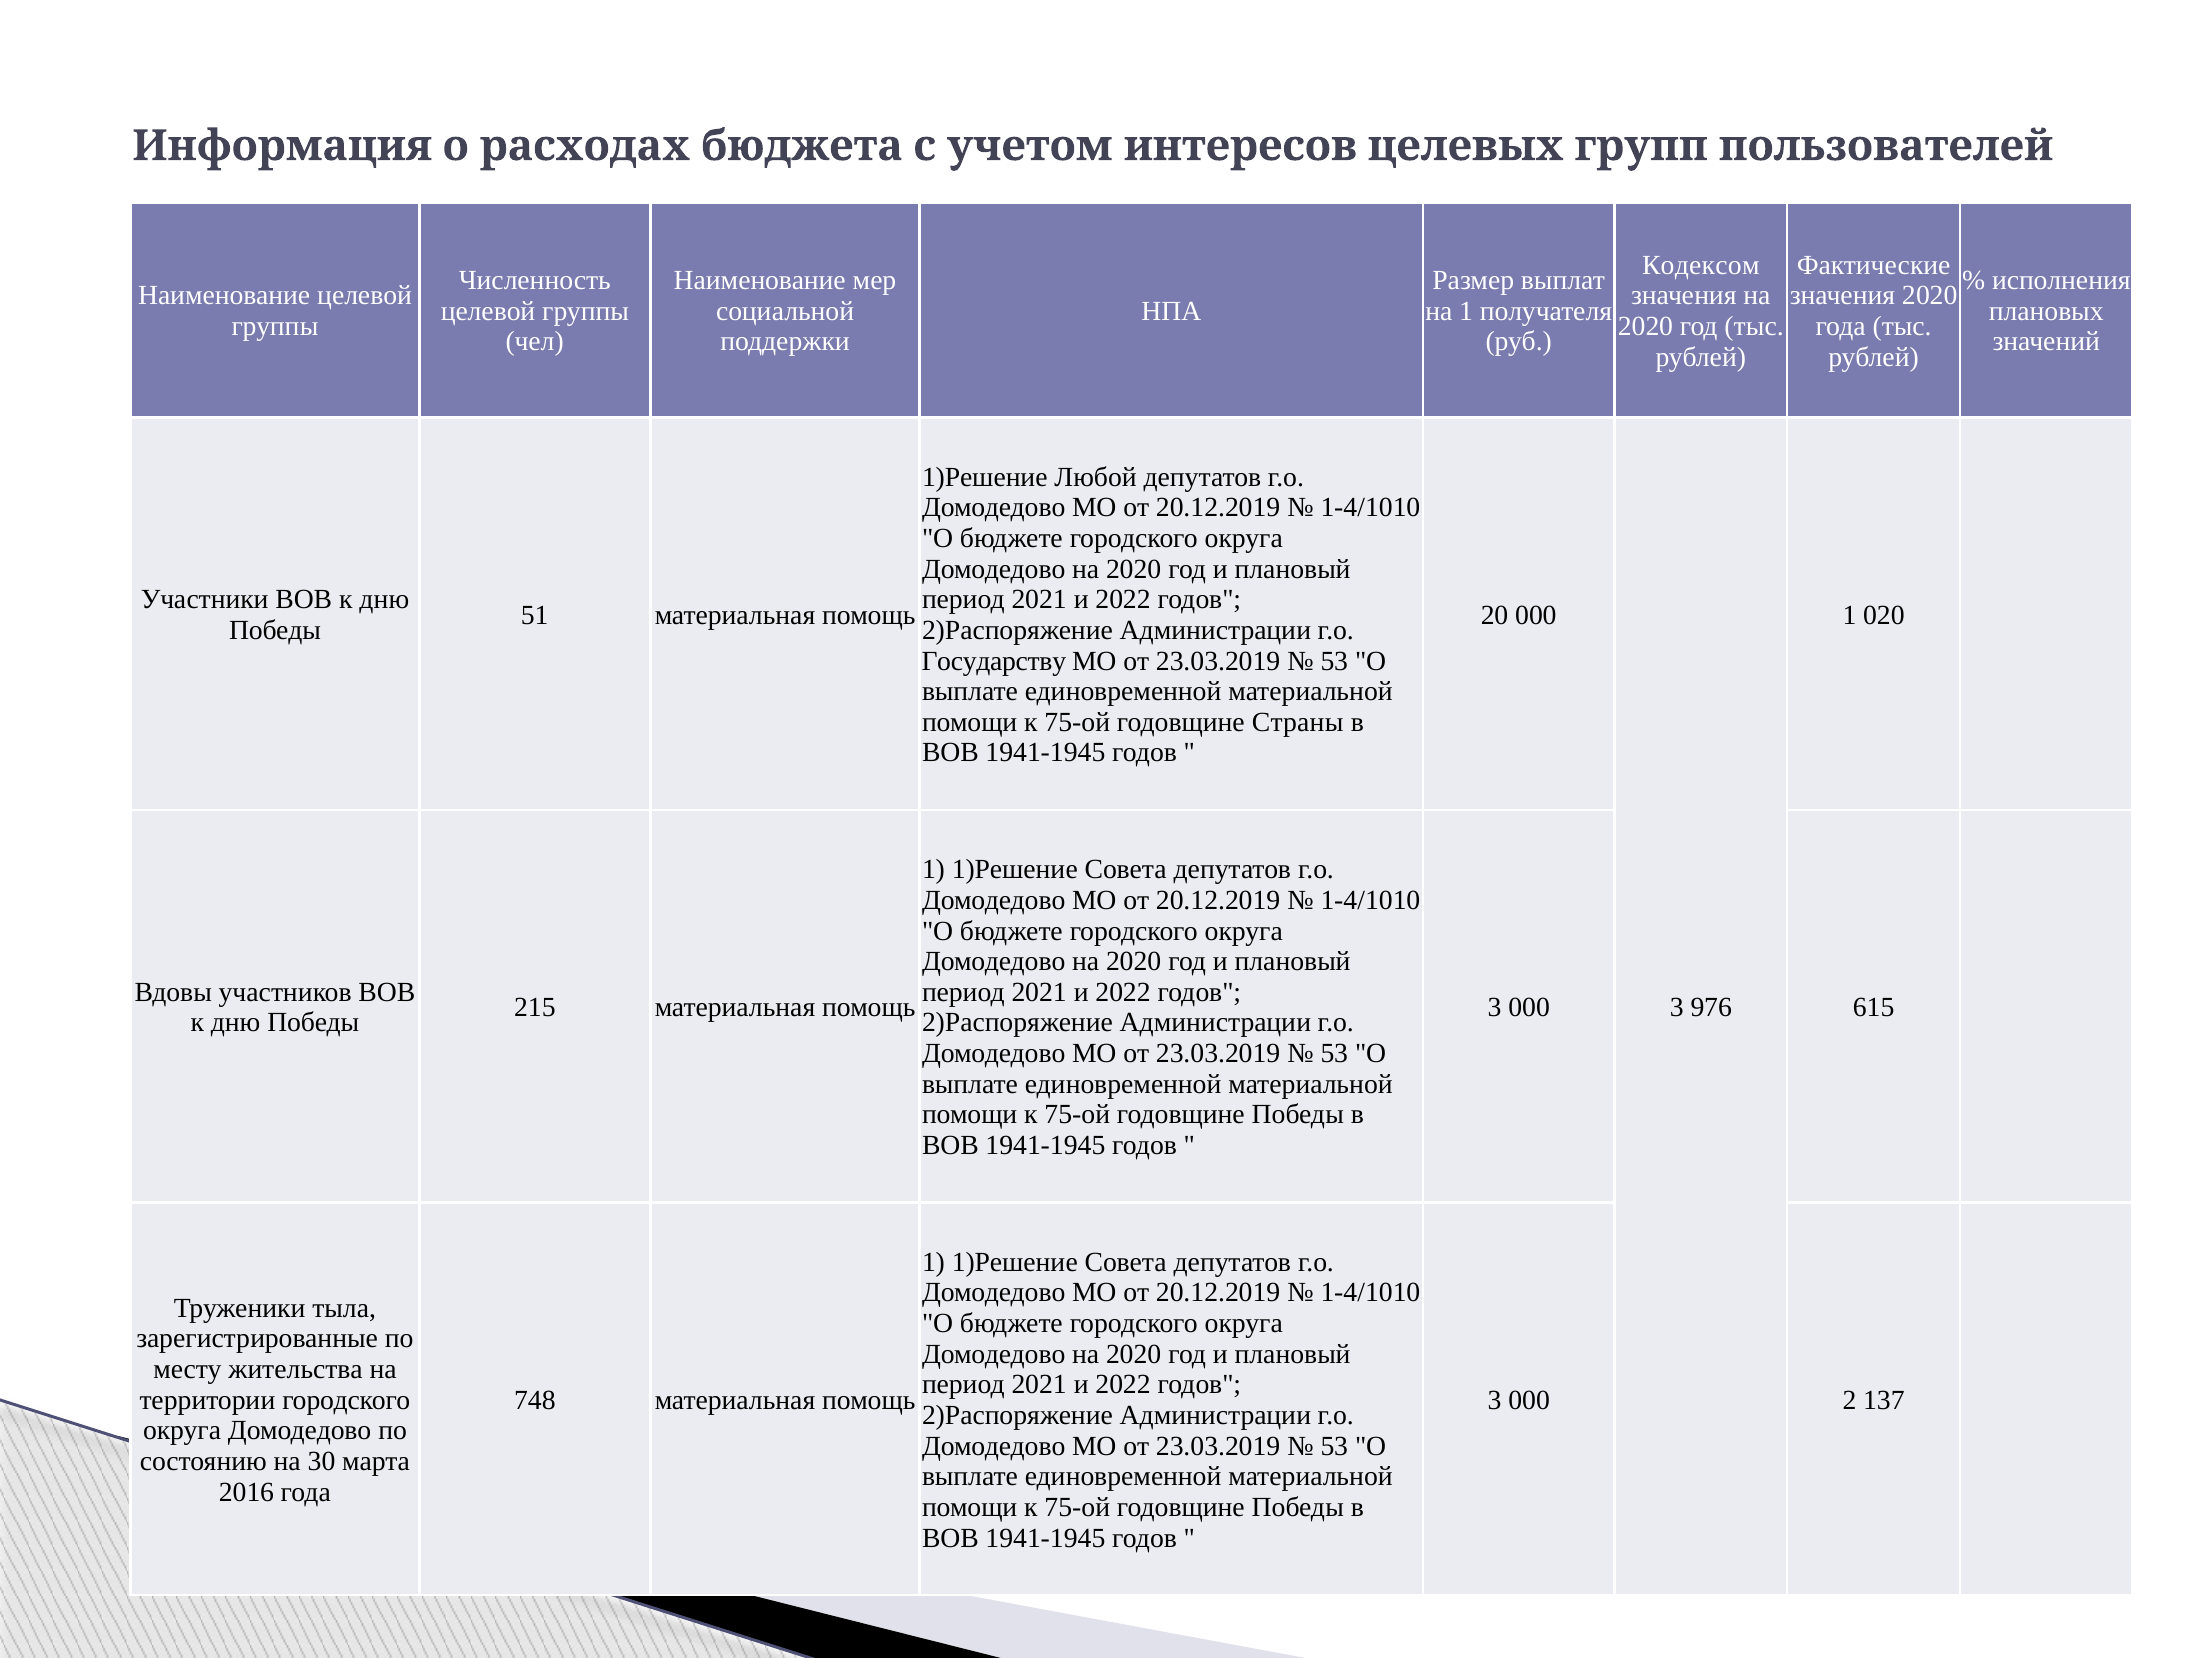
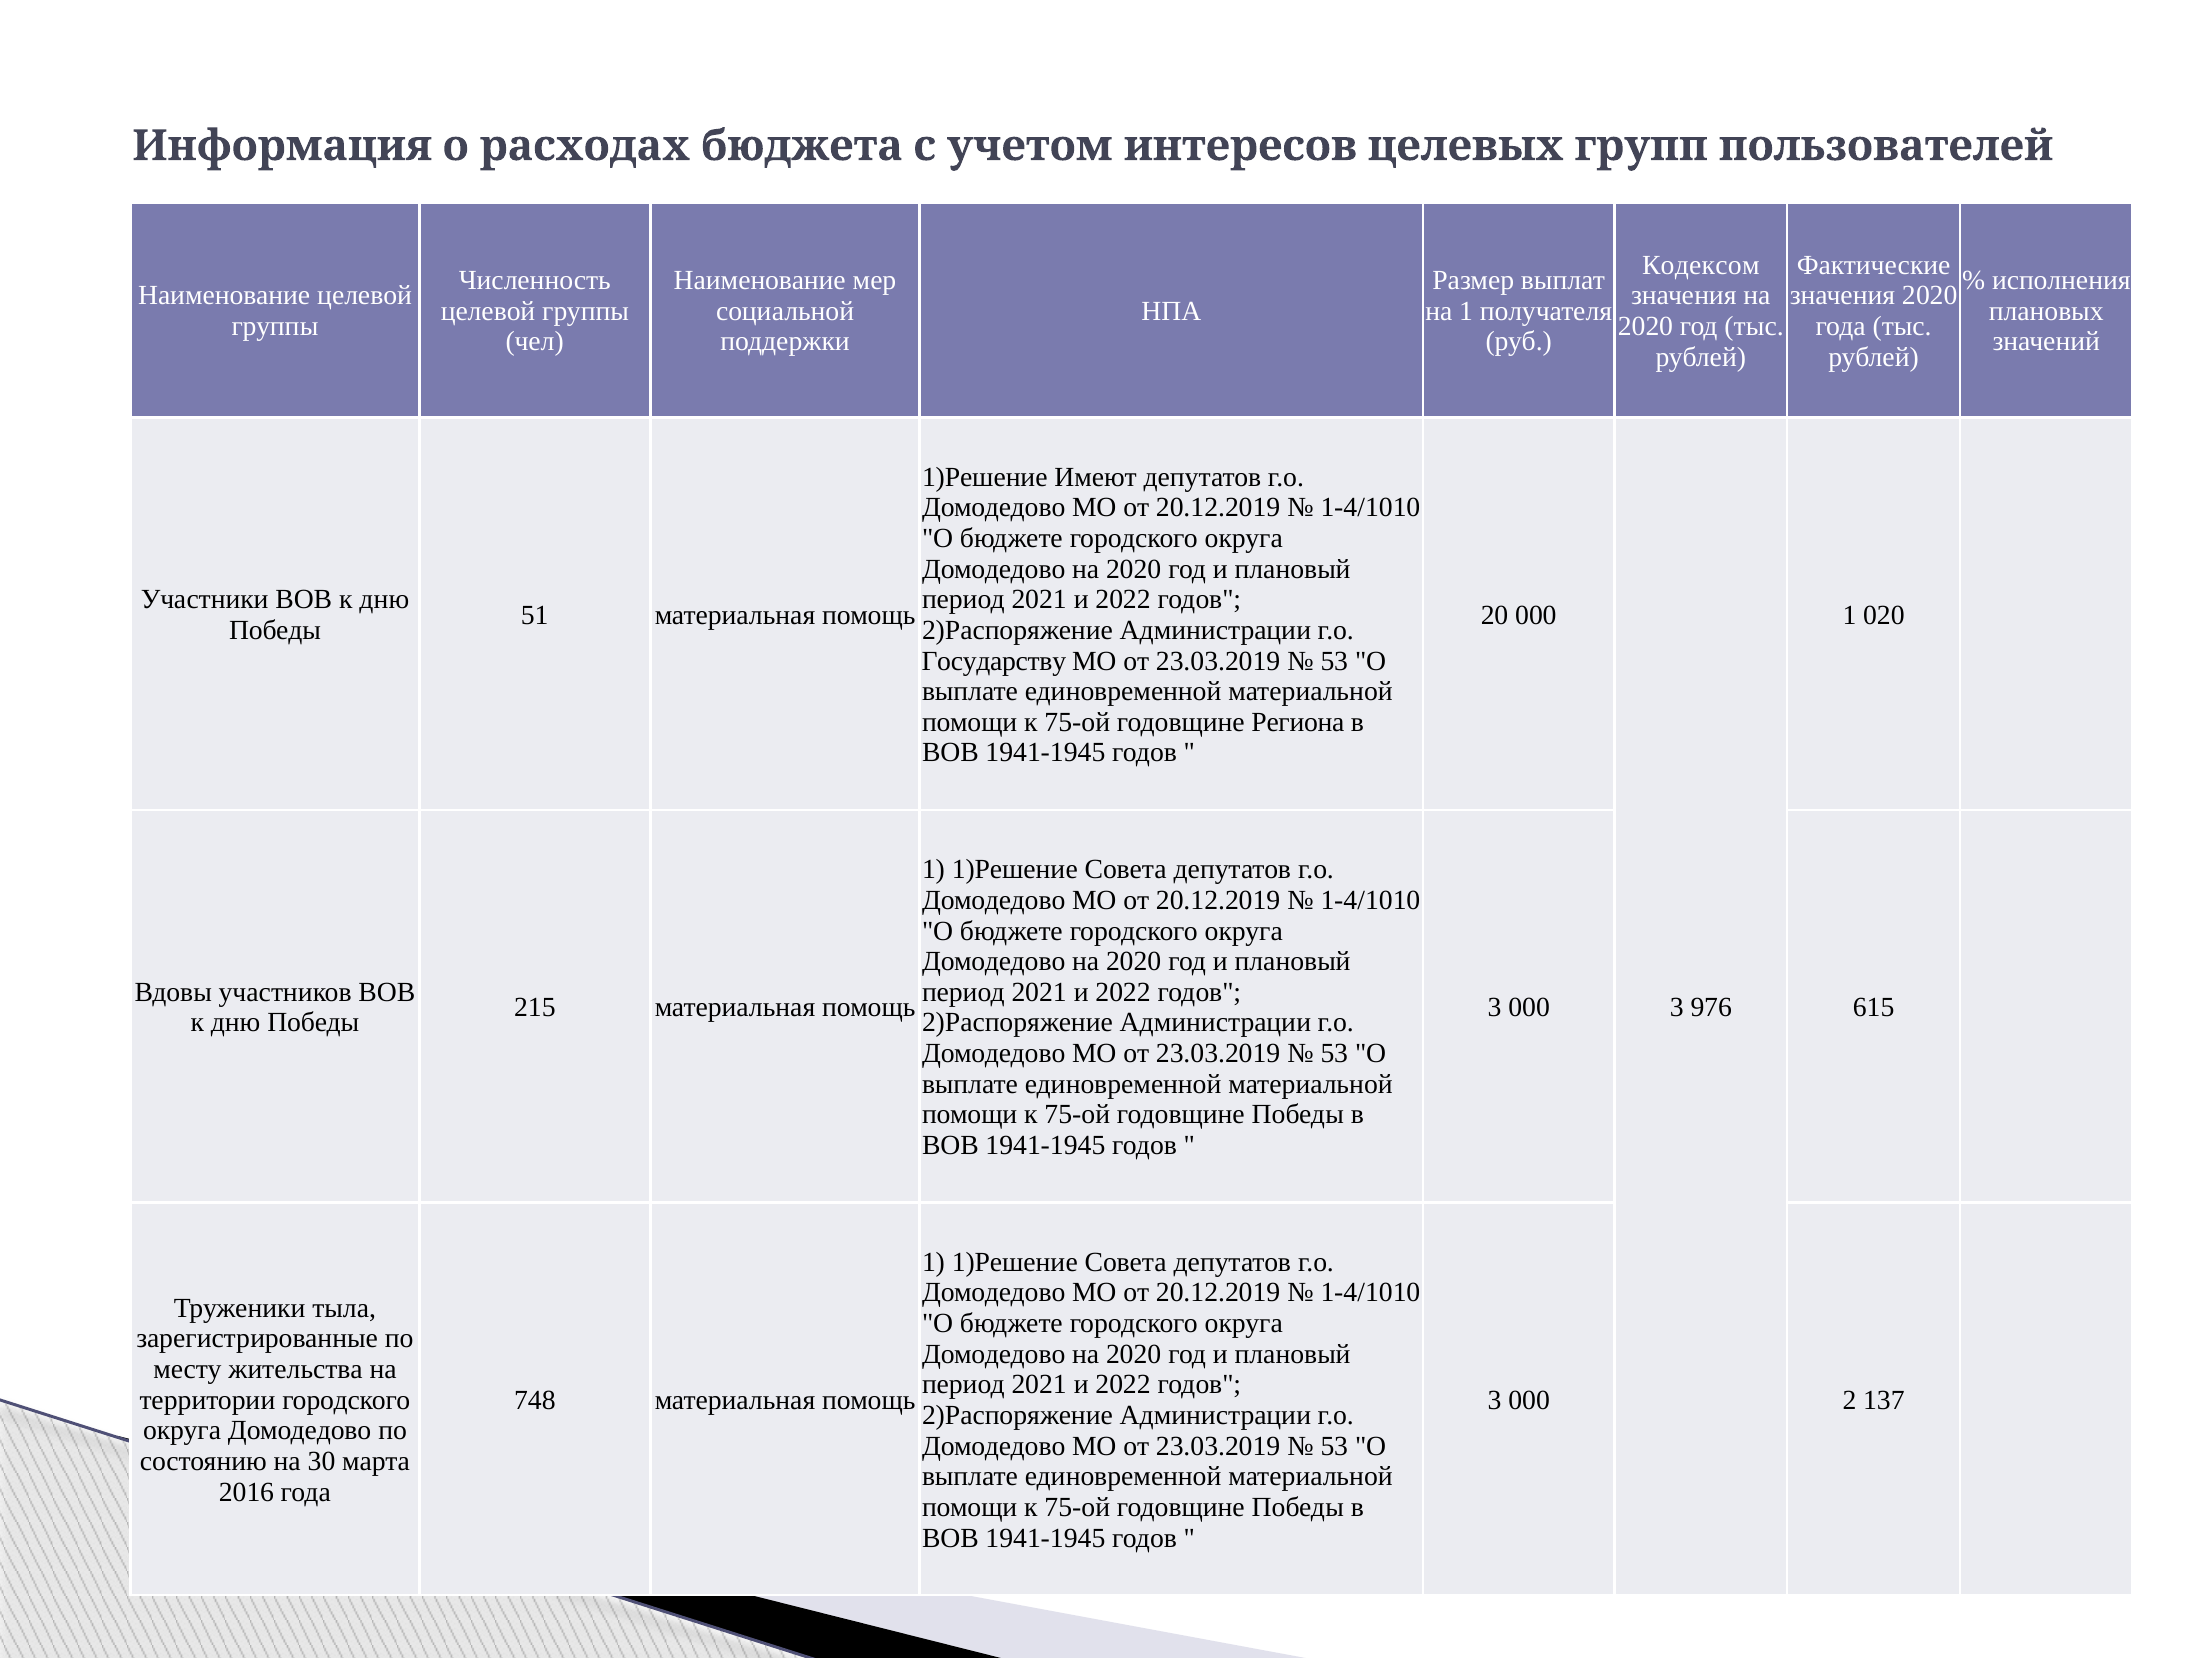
Любой: Любой -> Имеют
Страны: Страны -> Региона
